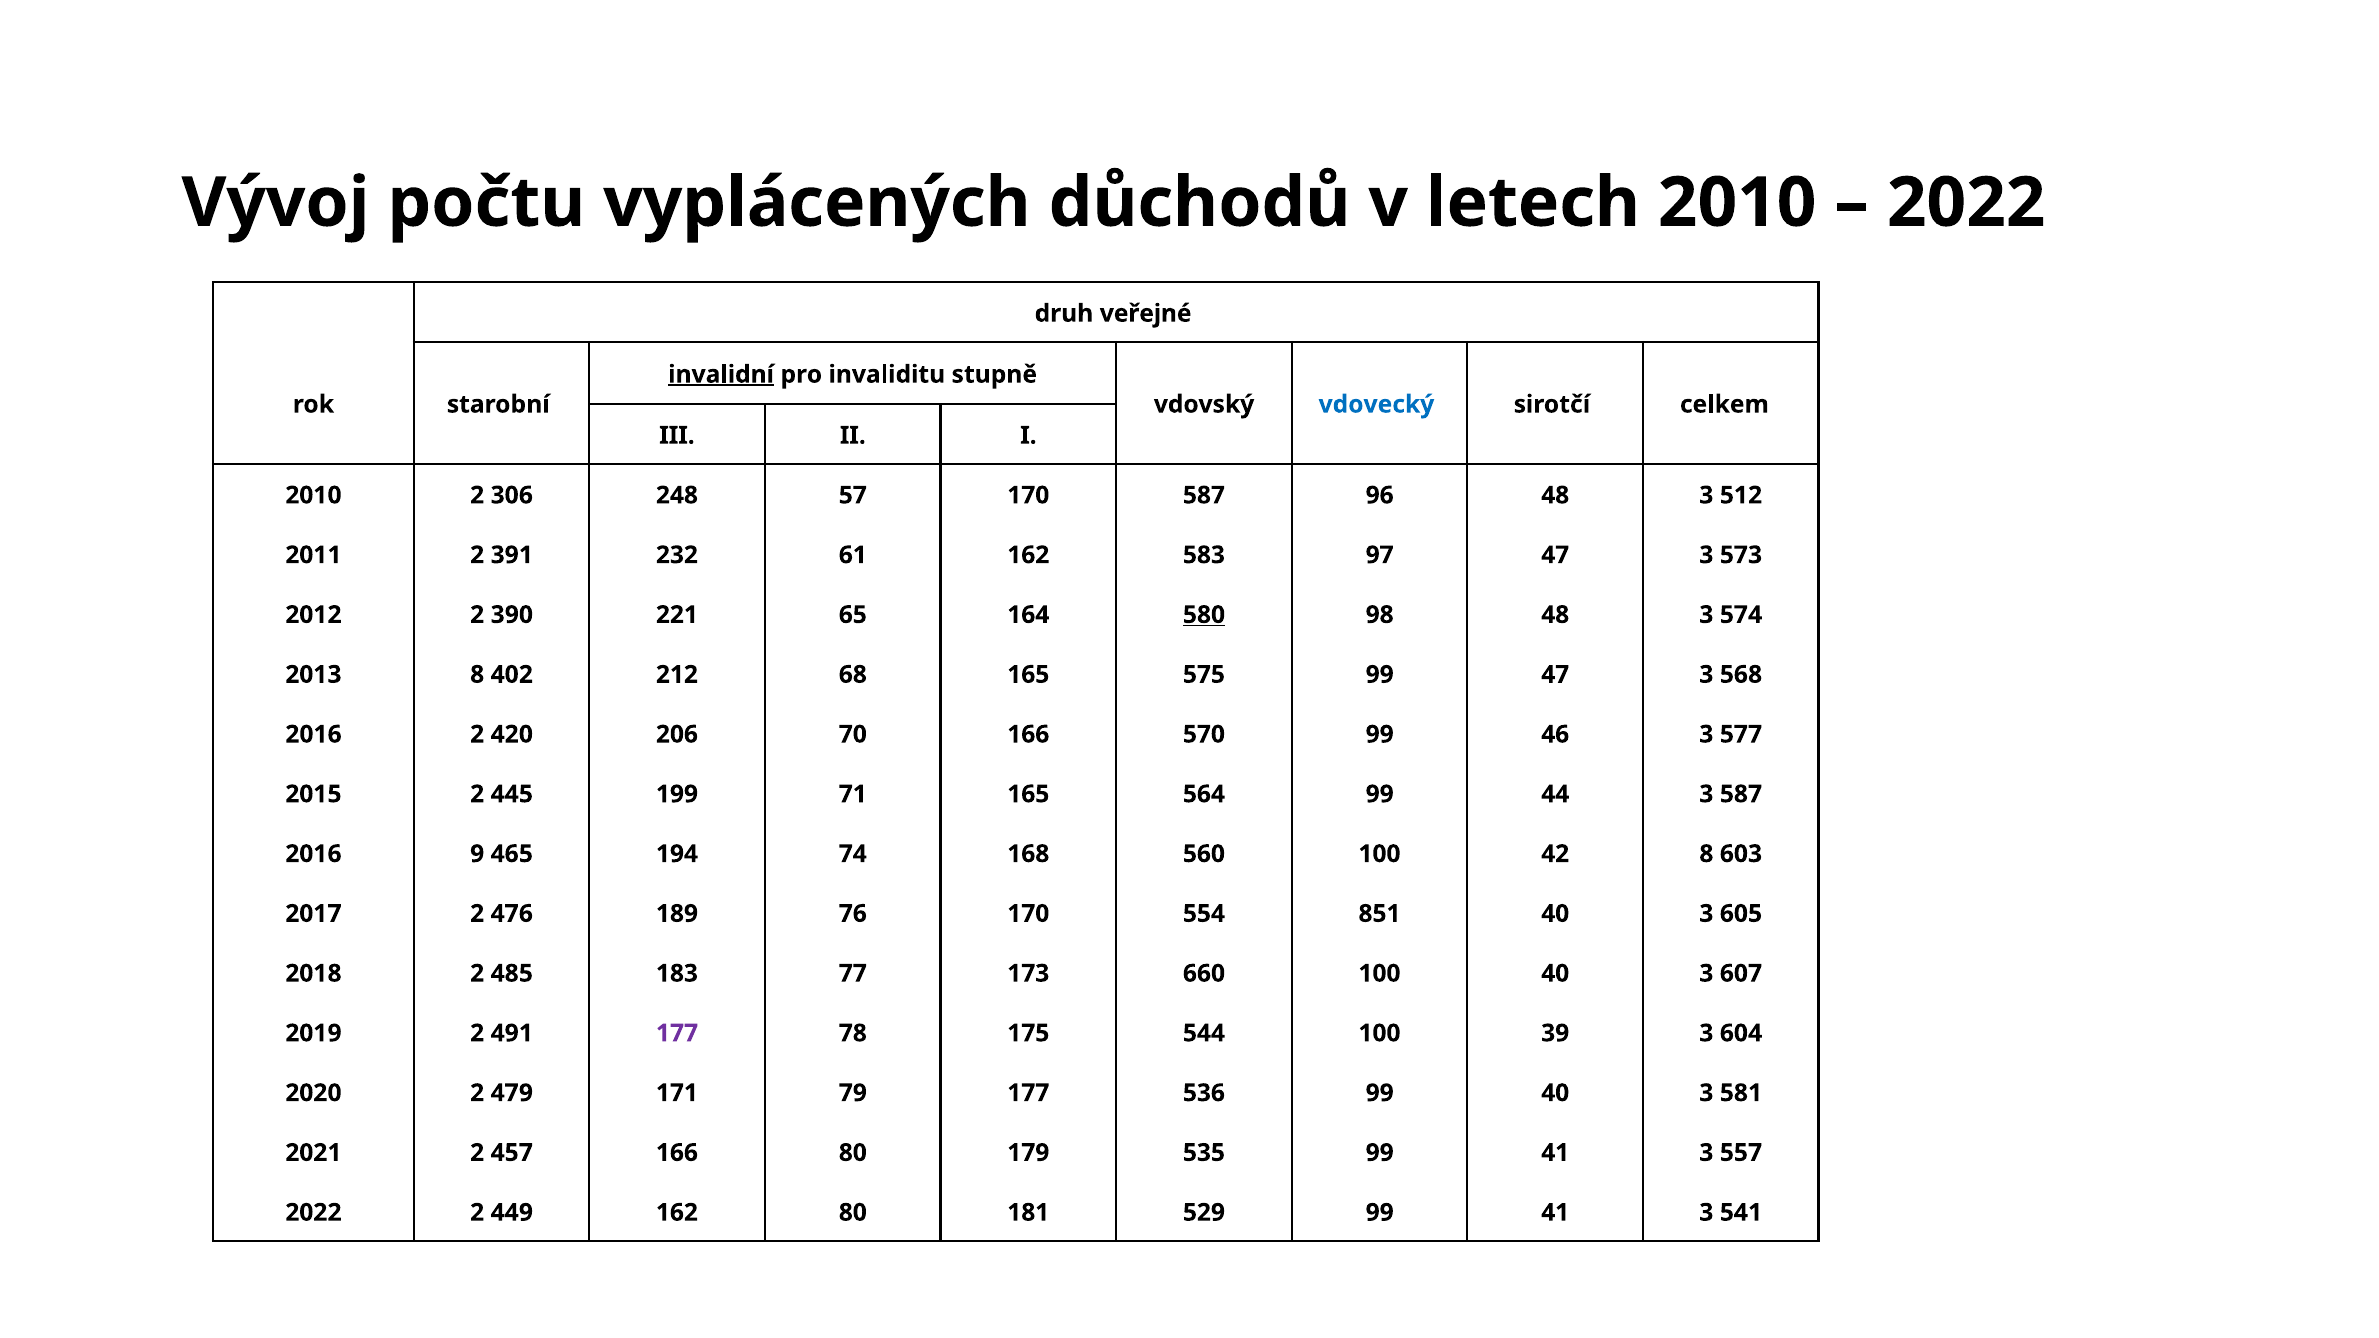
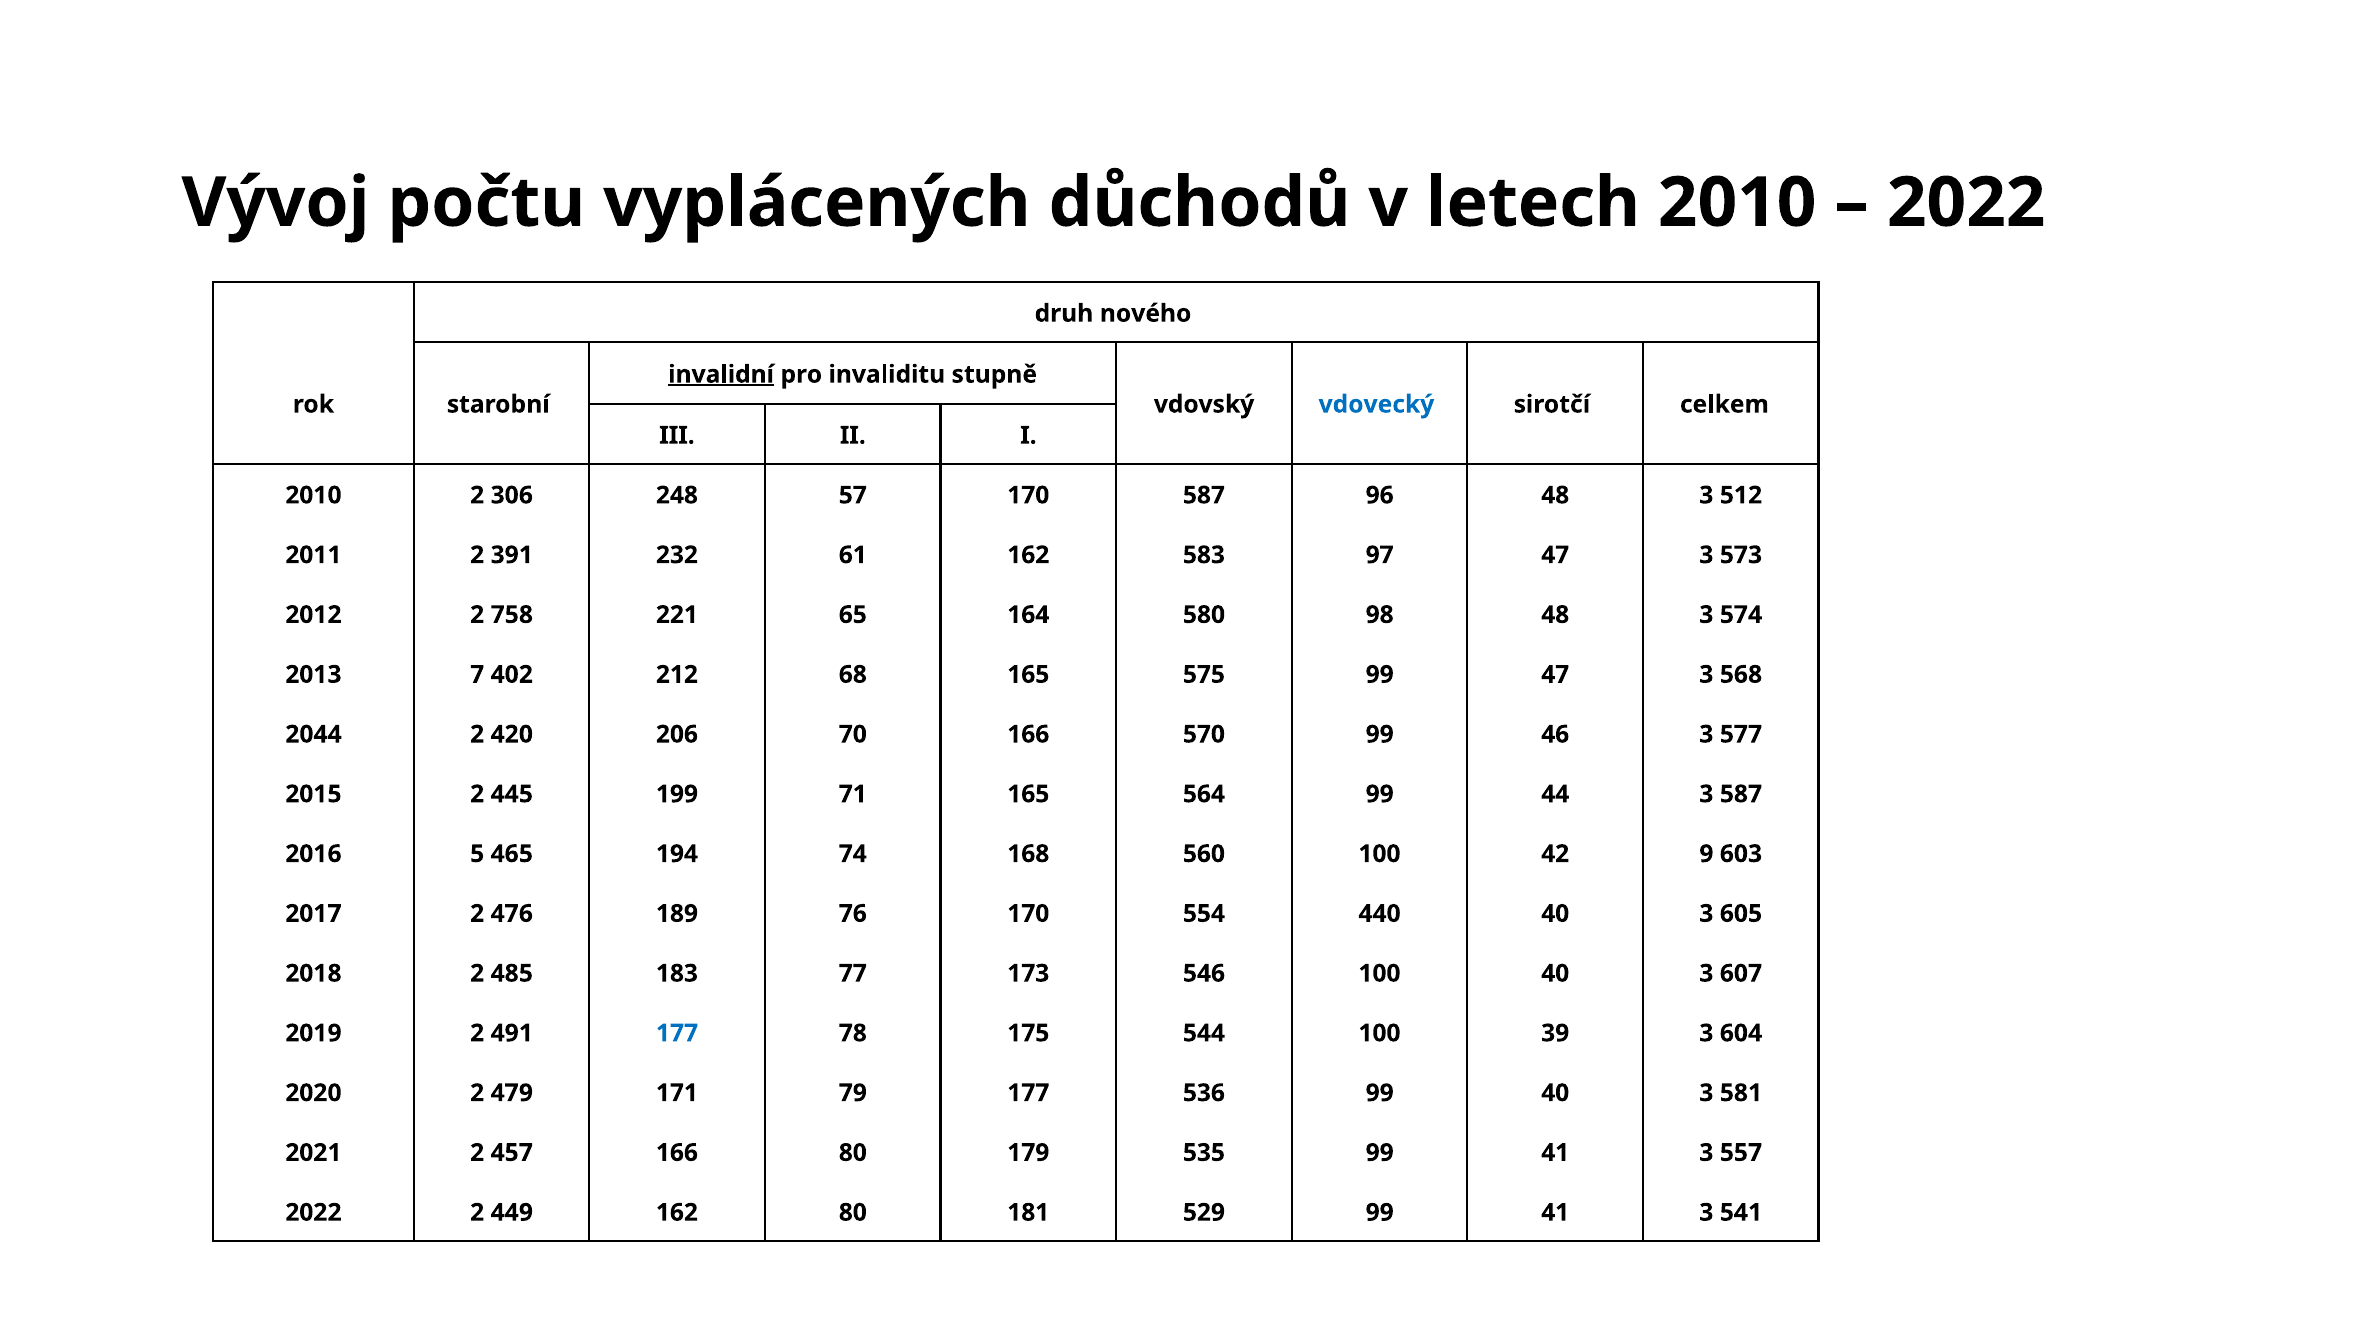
veřejné: veřejné -> nového
390: 390 -> 758
580 underline: present -> none
2013 8: 8 -> 7
2016 at (314, 734): 2016 -> 2044
9: 9 -> 5
42 8: 8 -> 9
851: 851 -> 440
660: 660 -> 546
177 at (677, 1033) colour: purple -> blue
